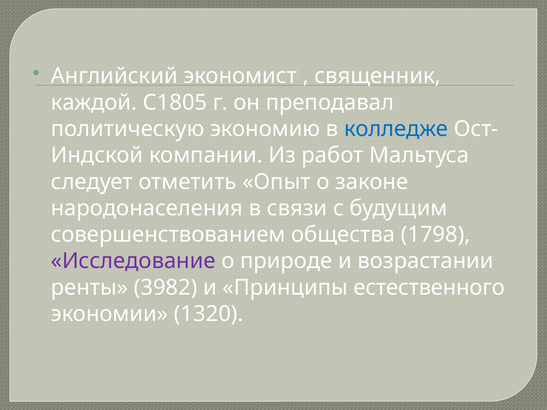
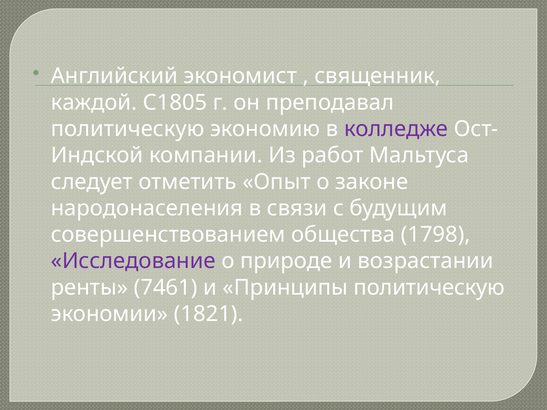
колледже colour: blue -> purple
3982: 3982 -> 7461
Принципы естественного: естественного -> политическую
1320: 1320 -> 1821
